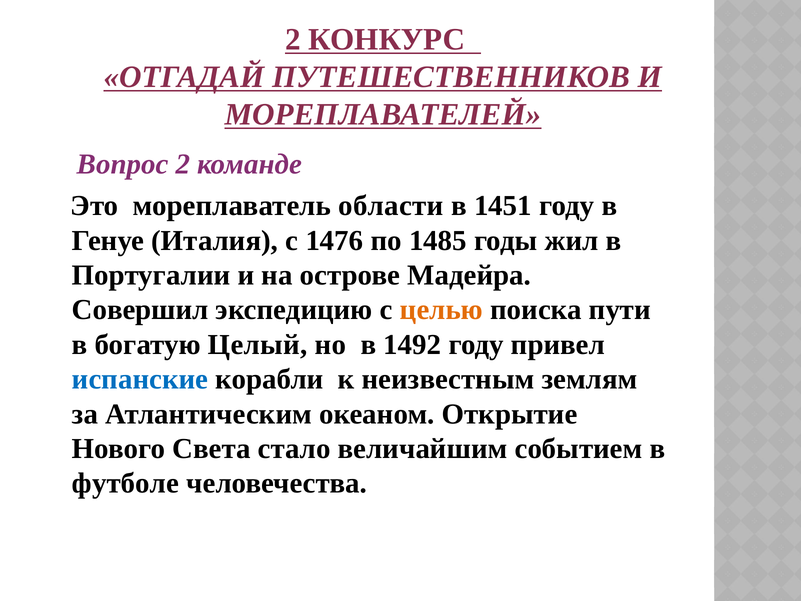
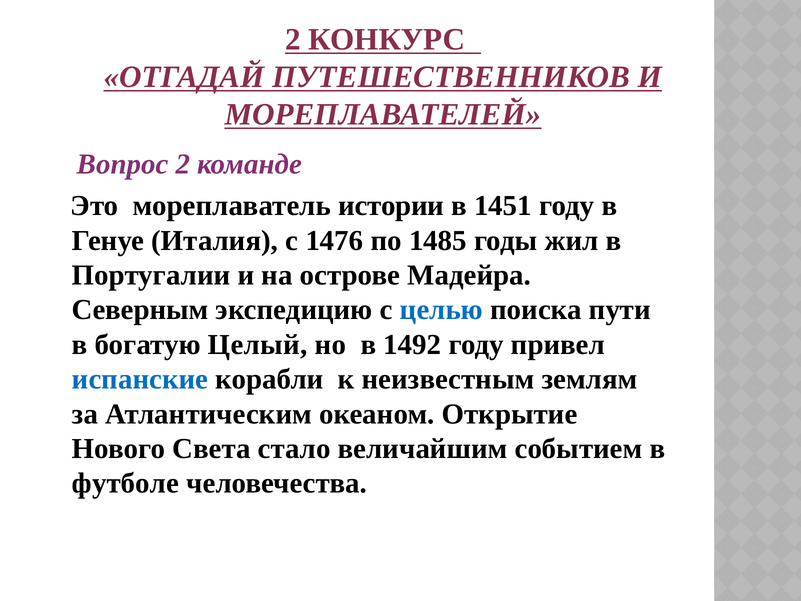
области: области -> истории
Совершил: Совершил -> Северным
целью colour: orange -> blue
